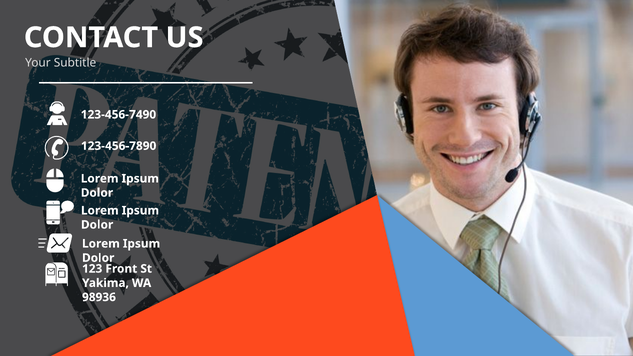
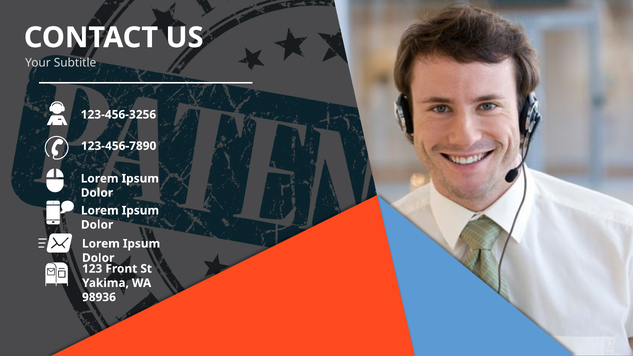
123-456-7490: 123-456-7490 -> 123-456-3256
